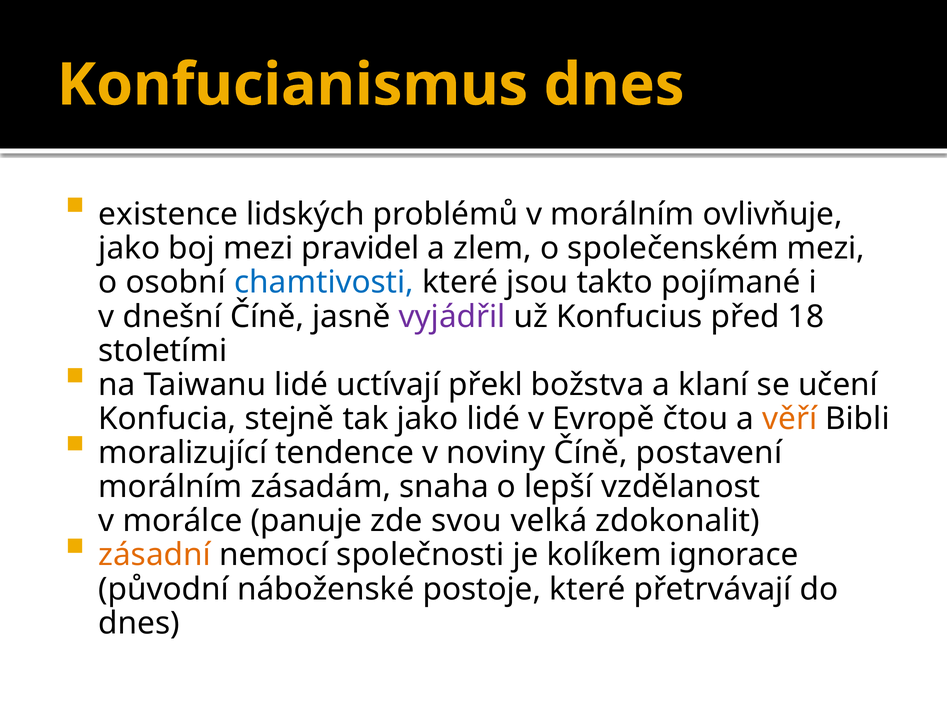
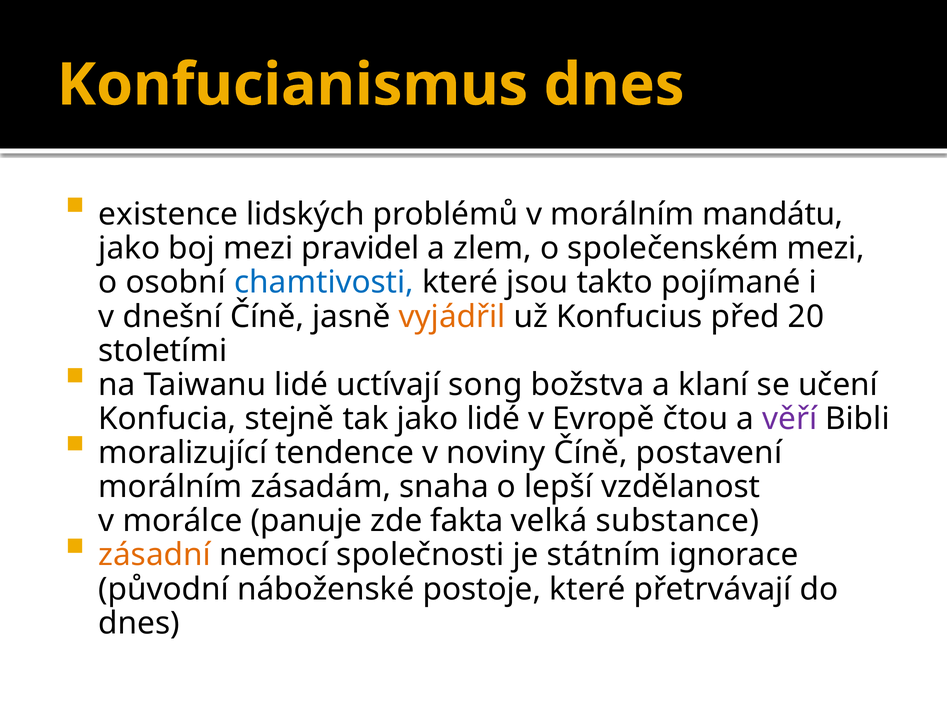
ovlivňuje: ovlivňuje -> mandátu
vyjádřil colour: purple -> orange
18: 18 -> 20
překl: překl -> song
věří colour: orange -> purple
svou: svou -> fakta
zdokonalit: zdokonalit -> substance
kolíkem: kolíkem -> státním
